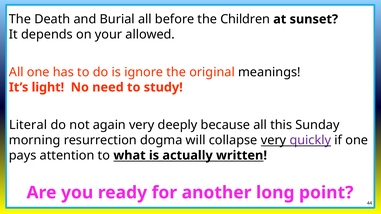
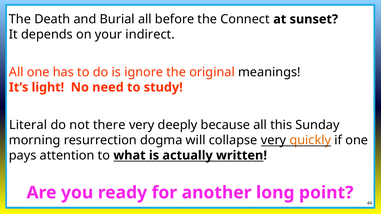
Children: Children -> Connect
allowed: allowed -> indirect
again: again -> there
quickly colour: purple -> orange
